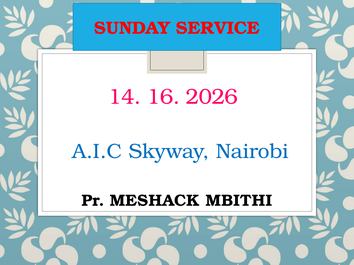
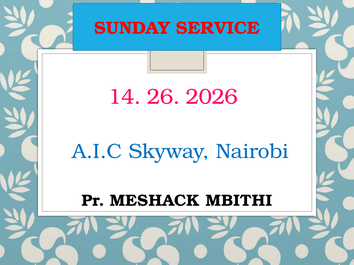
16: 16 -> 26
